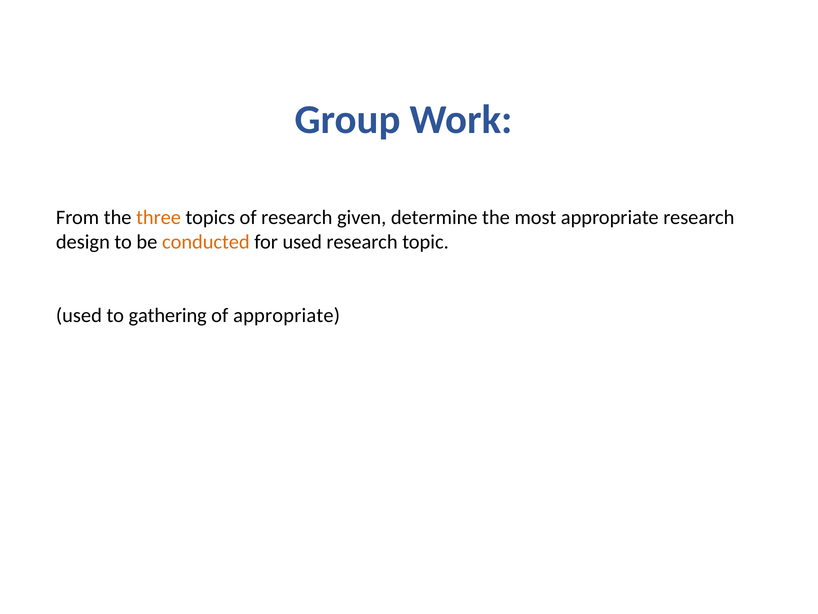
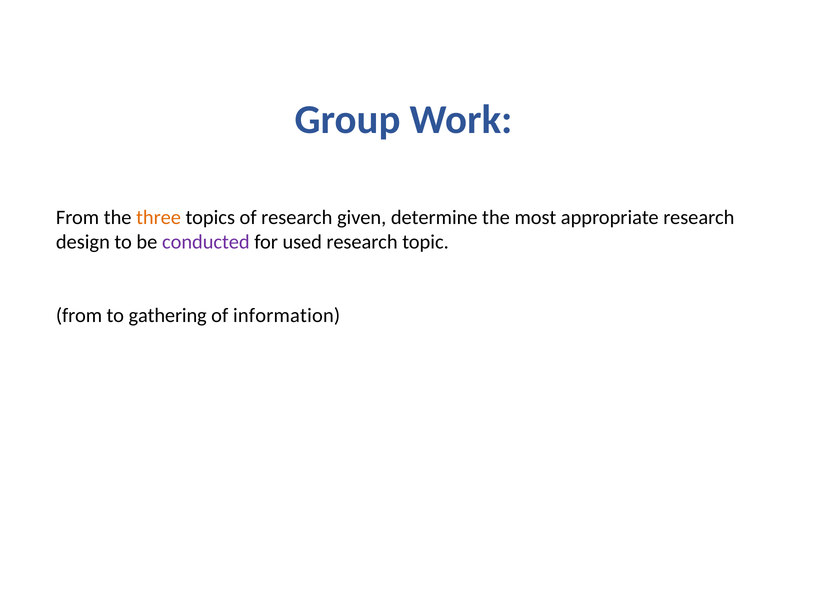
conducted colour: orange -> purple
used at (79, 315): used -> from
of appropriate: appropriate -> information
